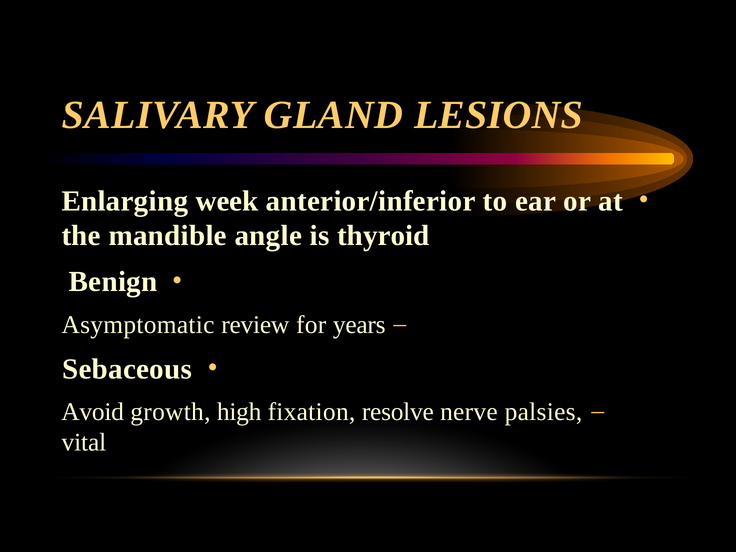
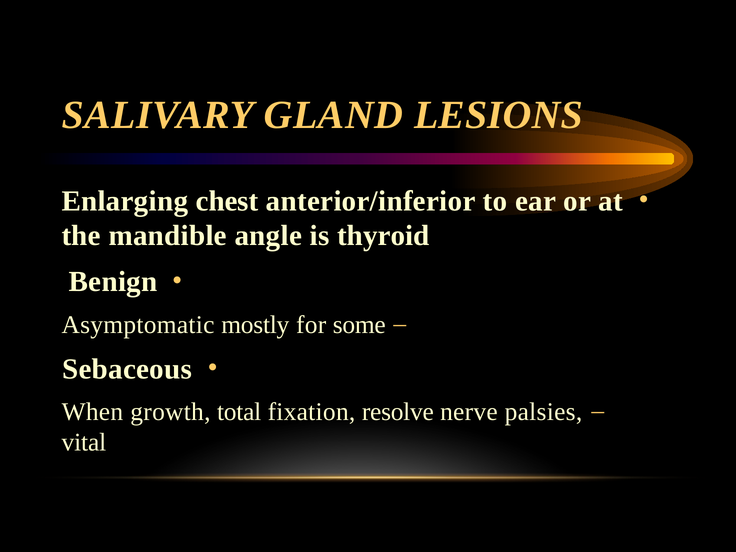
week: week -> chest
review: review -> mostly
years: years -> some
Avoid: Avoid -> When
high: high -> total
